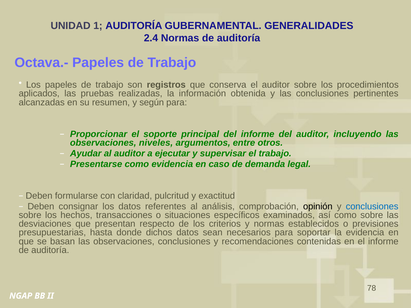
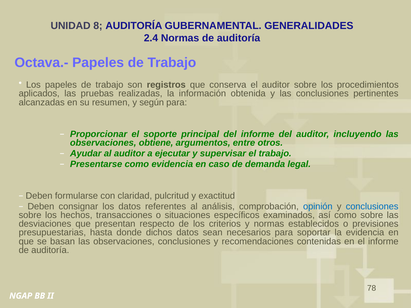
1: 1 -> 8
niveles: niveles -> obtiene
opinión colour: black -> blue
